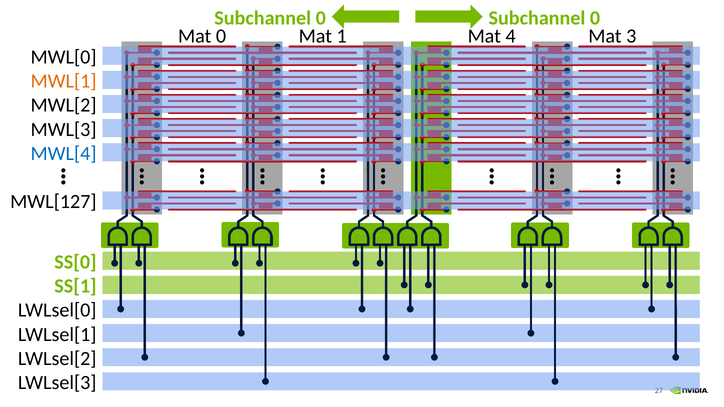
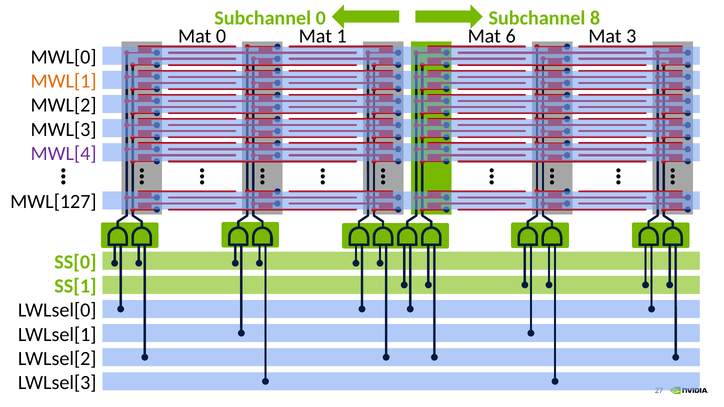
0 Subchannel 0: 0 -> 8
4: 4 -> 6
MWL[4 colour: blue -> purple
